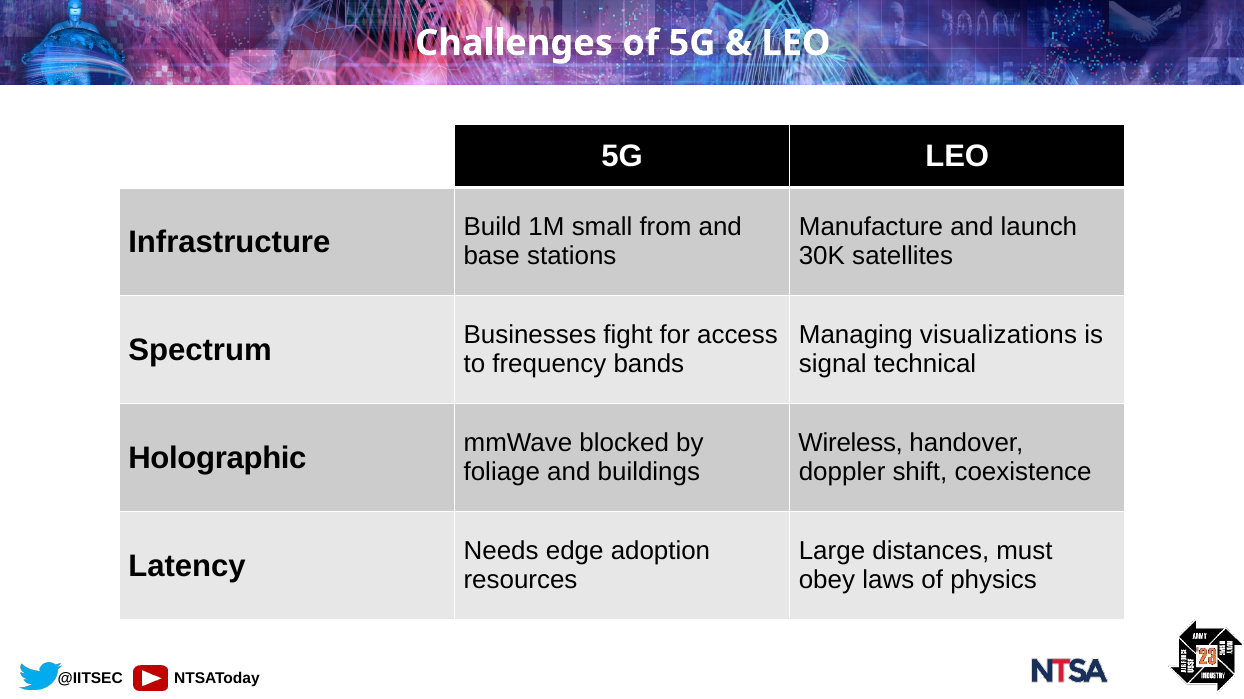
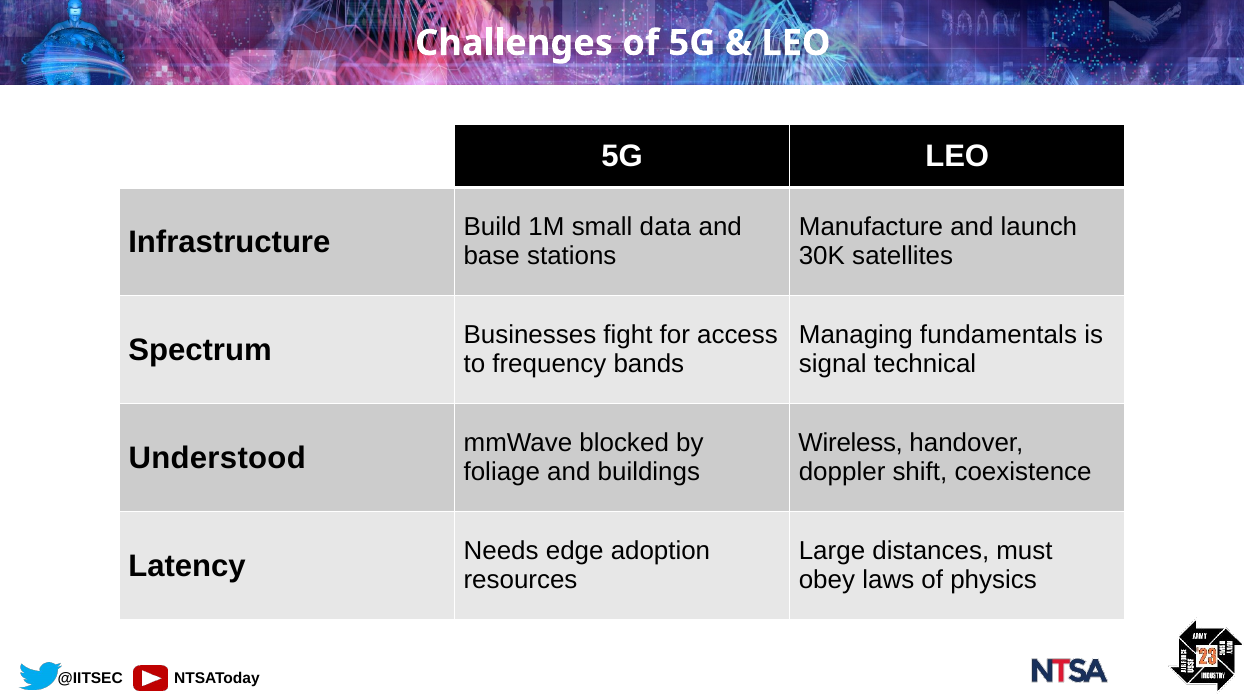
from: from -> data
visualizations: visualizations -> fundamentals
Holographic: Holographic -> Understood
